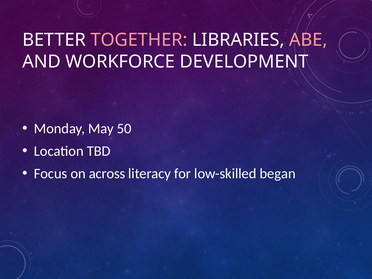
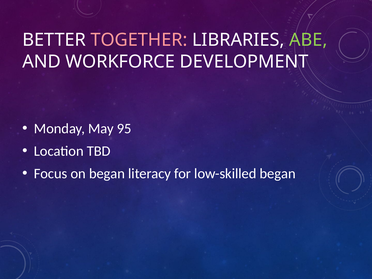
ABE colour: pink -> light green
50: 50 -> 95
on across: across -> began
